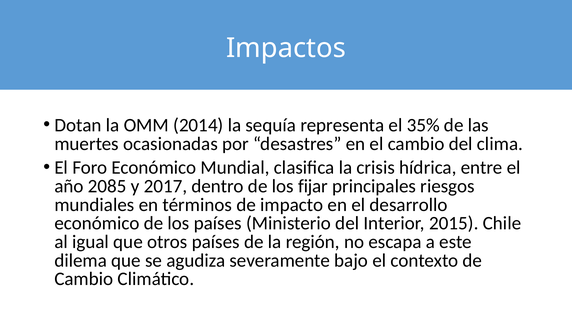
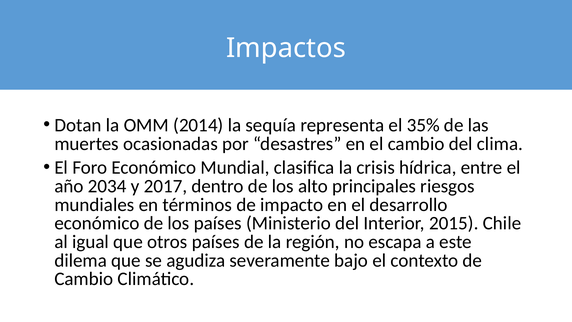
2085: 2085 -> 2034
fijar: fijar -> alto
